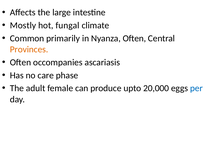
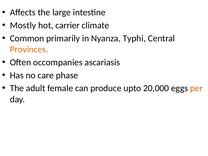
fungal: fungal -> carrier
Nyanza Often: Often -> Typhi
per colour: blue -> orange
